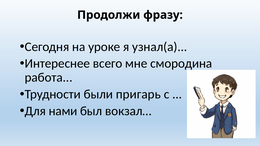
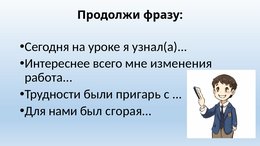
смородина: смородина -> изменения
вокзал…: вокзал… -> сгорая…
